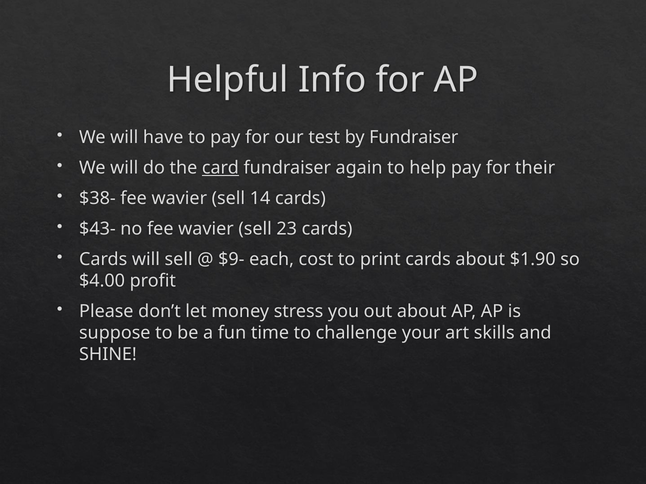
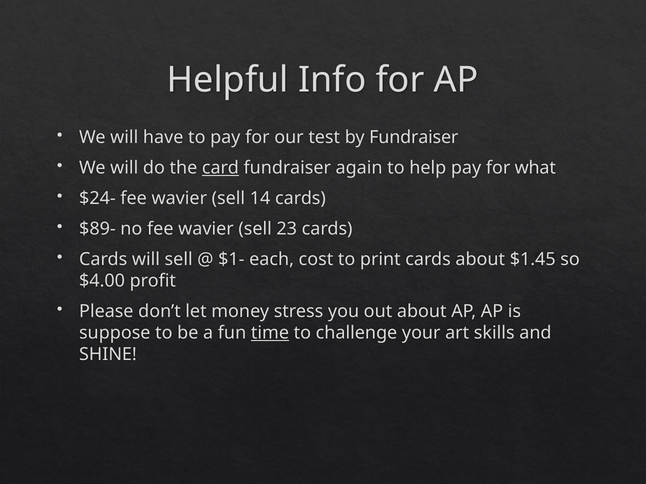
their: their -> what
$38-: $38- -> $24-
$43-: $43- -> $89-
$9-: $9- -> $1-
$1.90: $1.90 -> $1.45
time underline: none -> present
